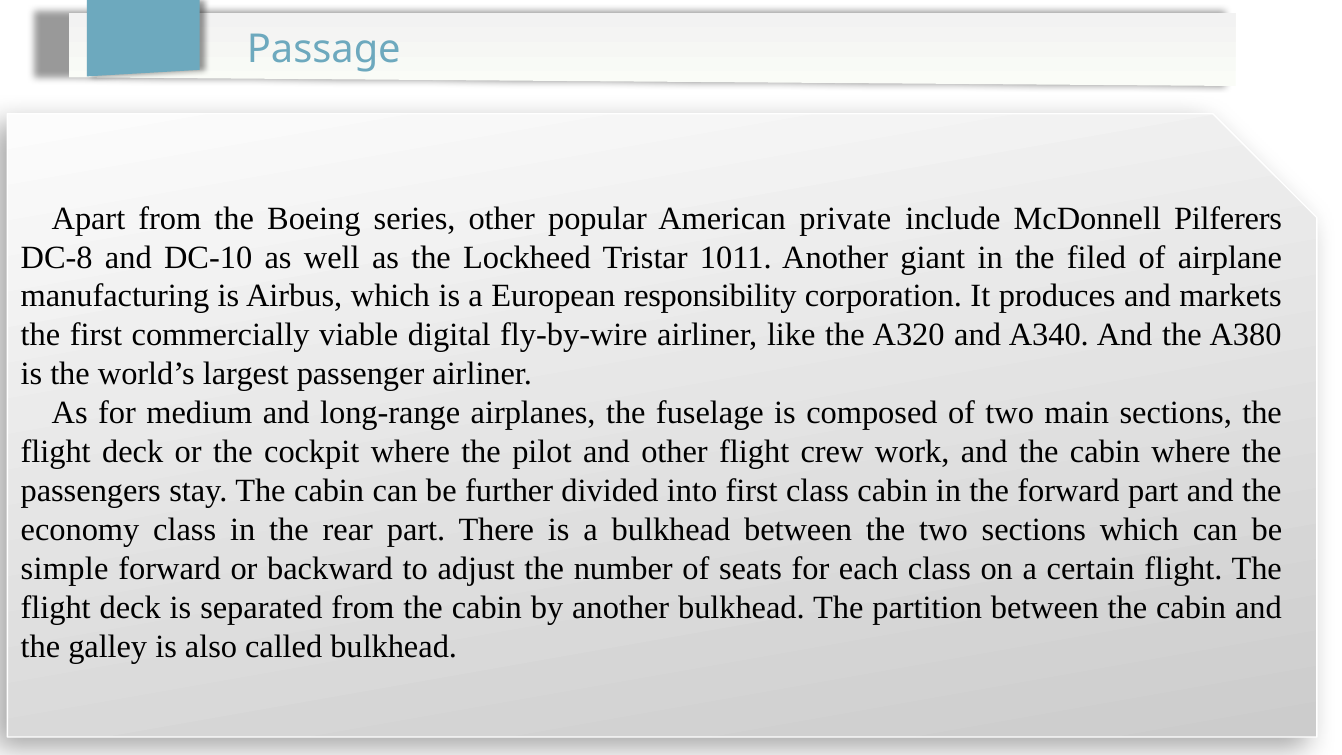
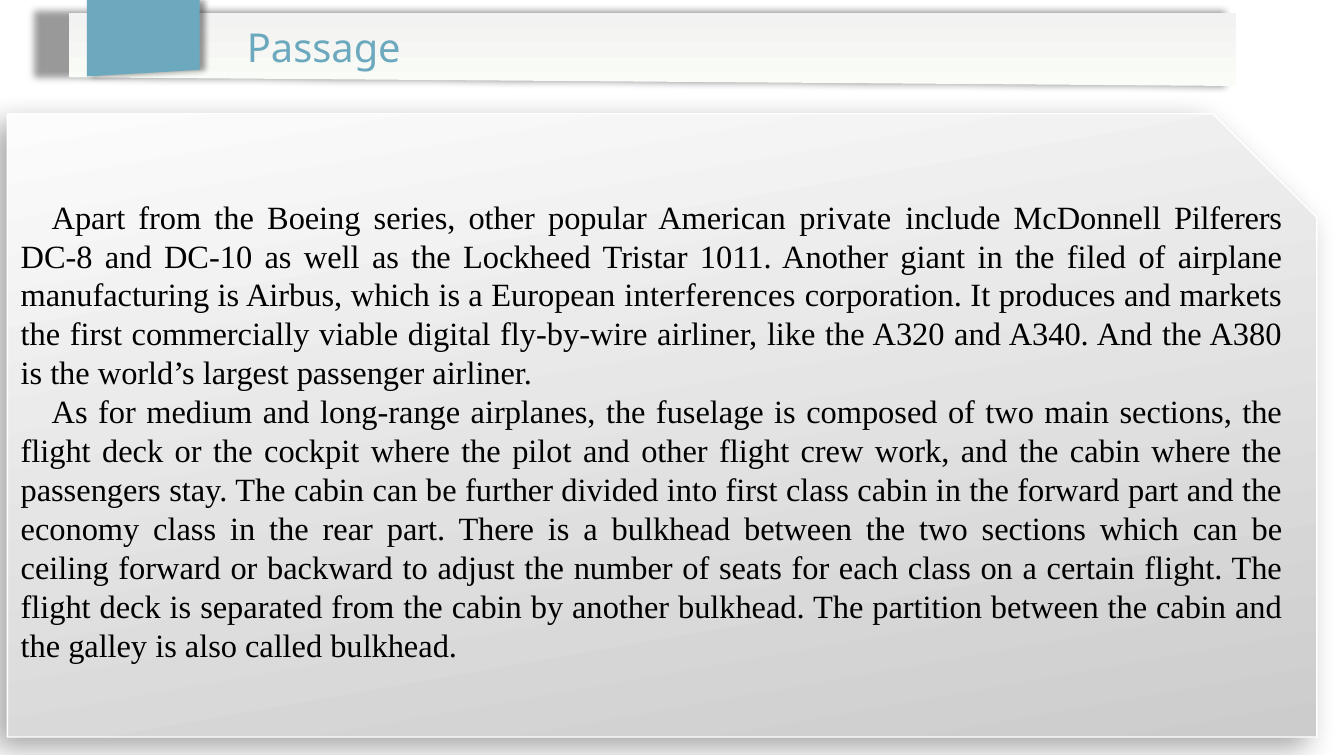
responsibility: responsibility -> interferences
simple: simple -> ceiling
